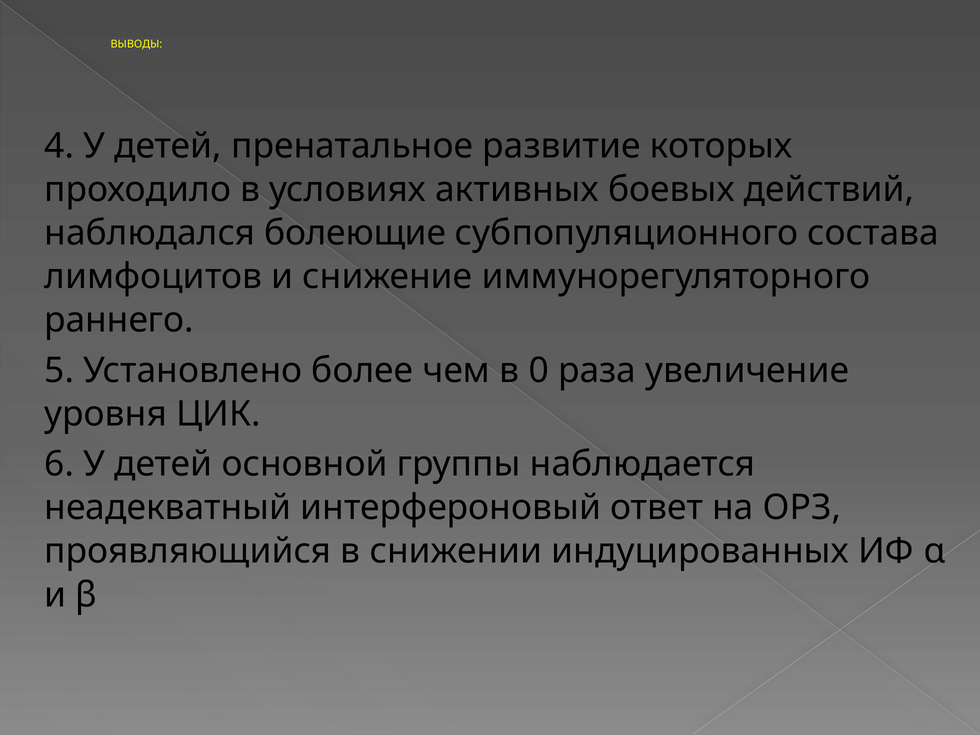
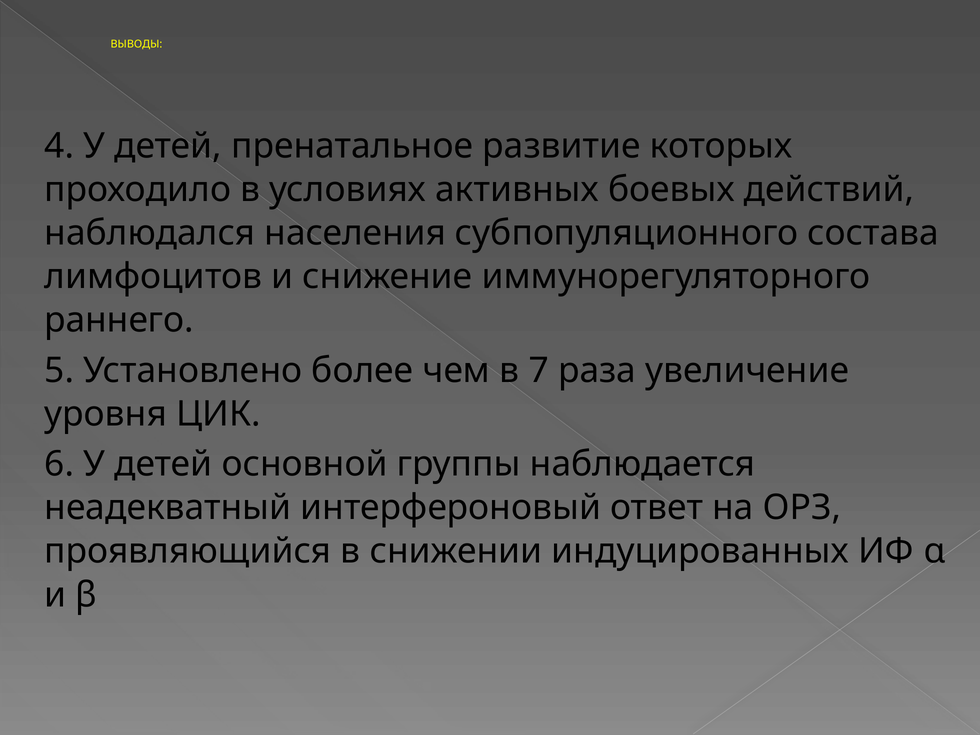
болеющие: болеющие -> населения
0: 0 -> 7
